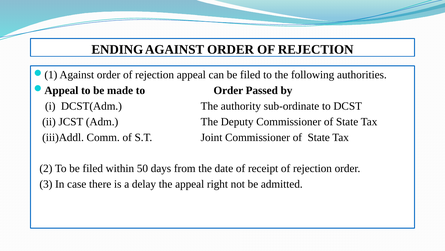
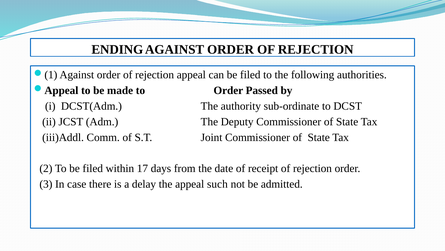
50: 50 -> 17
right: right -> such
